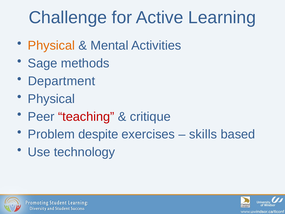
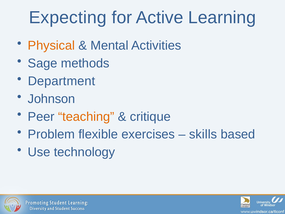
Challenge: Challenge -> Expecting
Physical at (51, 99): Physical -> Johnson
teaching colour: red -> orange
despite: despite -> flexible
